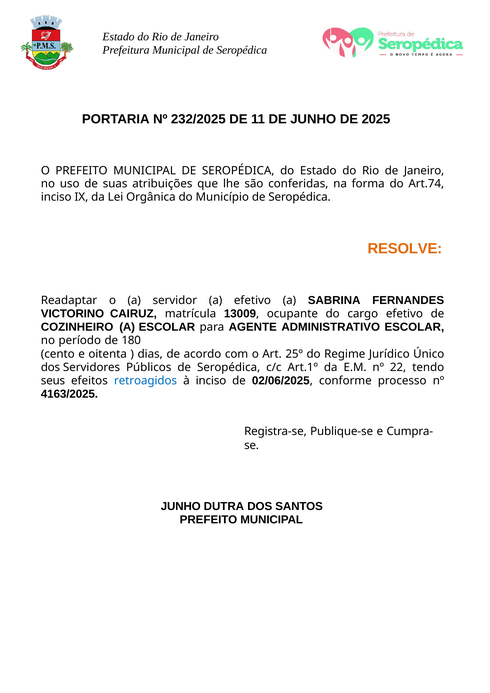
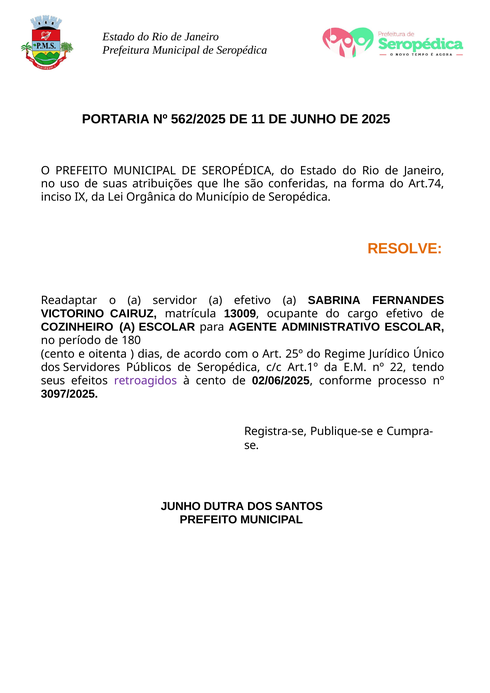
232/2025: 232/2025 -> 562/2025
retroagidos colour: blue -> purple
à inciso: inciso -> cento
4163/2025: 4163/2025 -> 3097/2025
